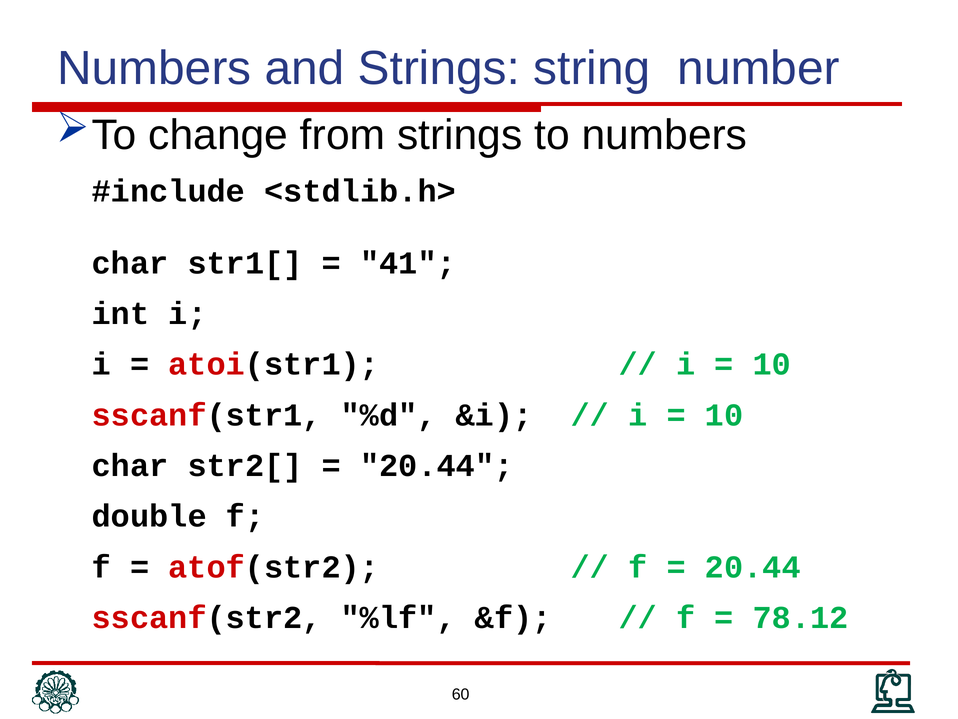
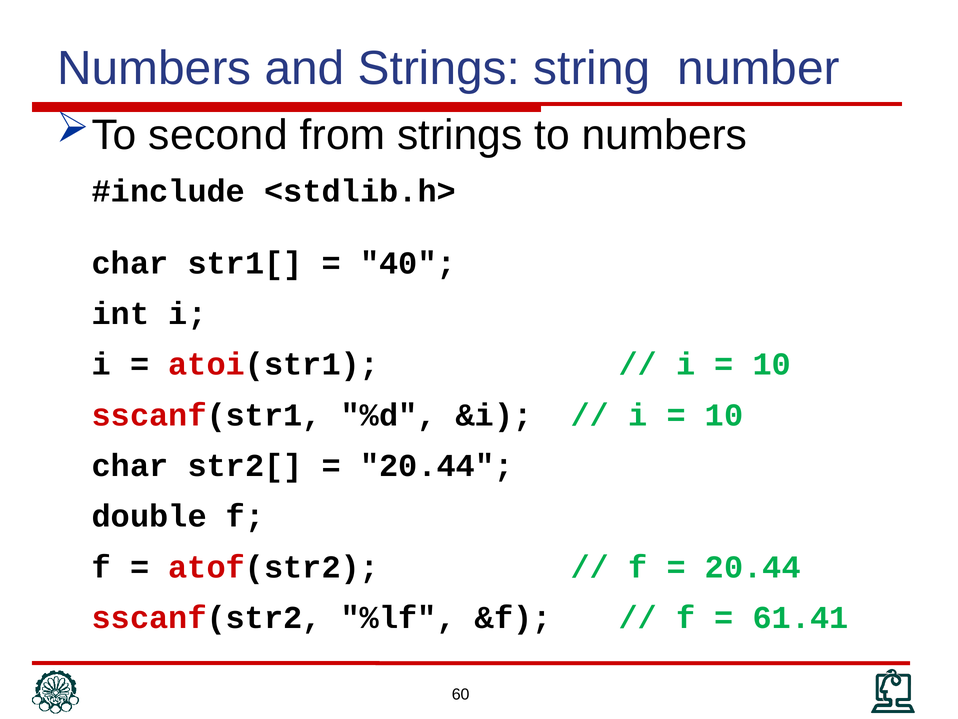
change: change -> second
41: 41 -> 40
78.12: 78.12 -> 61.41
